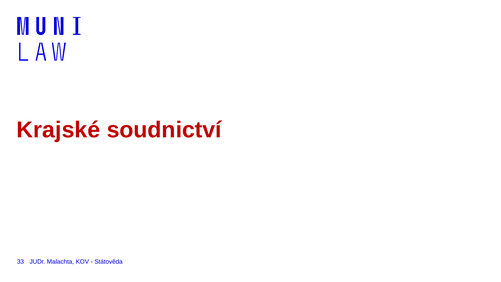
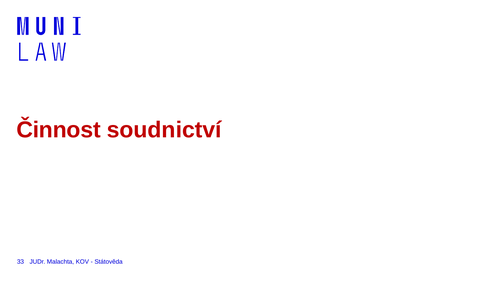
Krajské: Krajské -> Činnost
